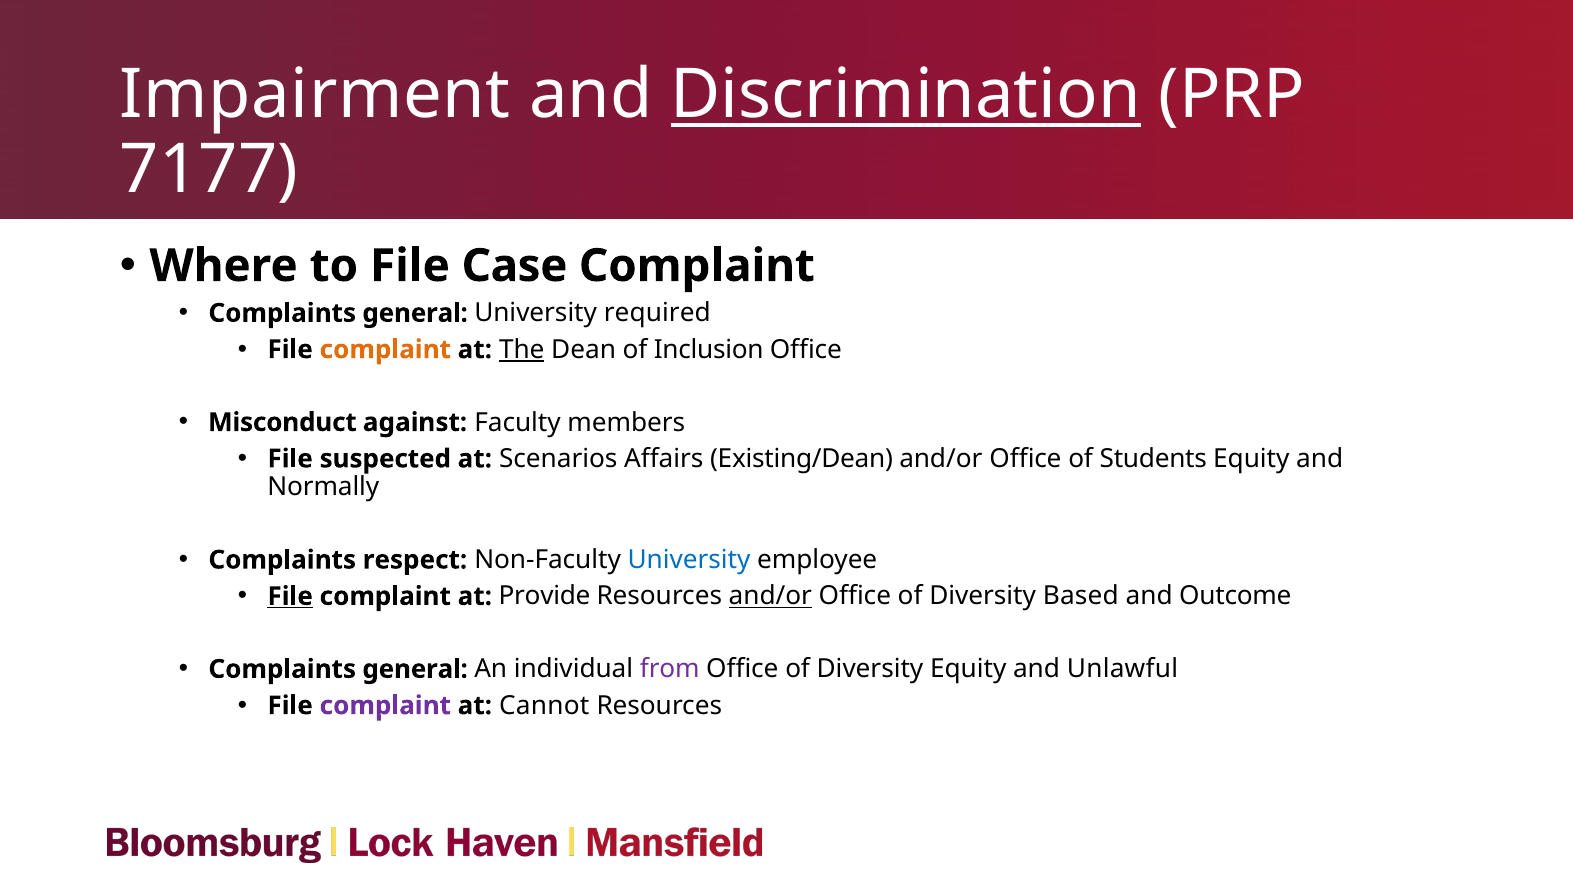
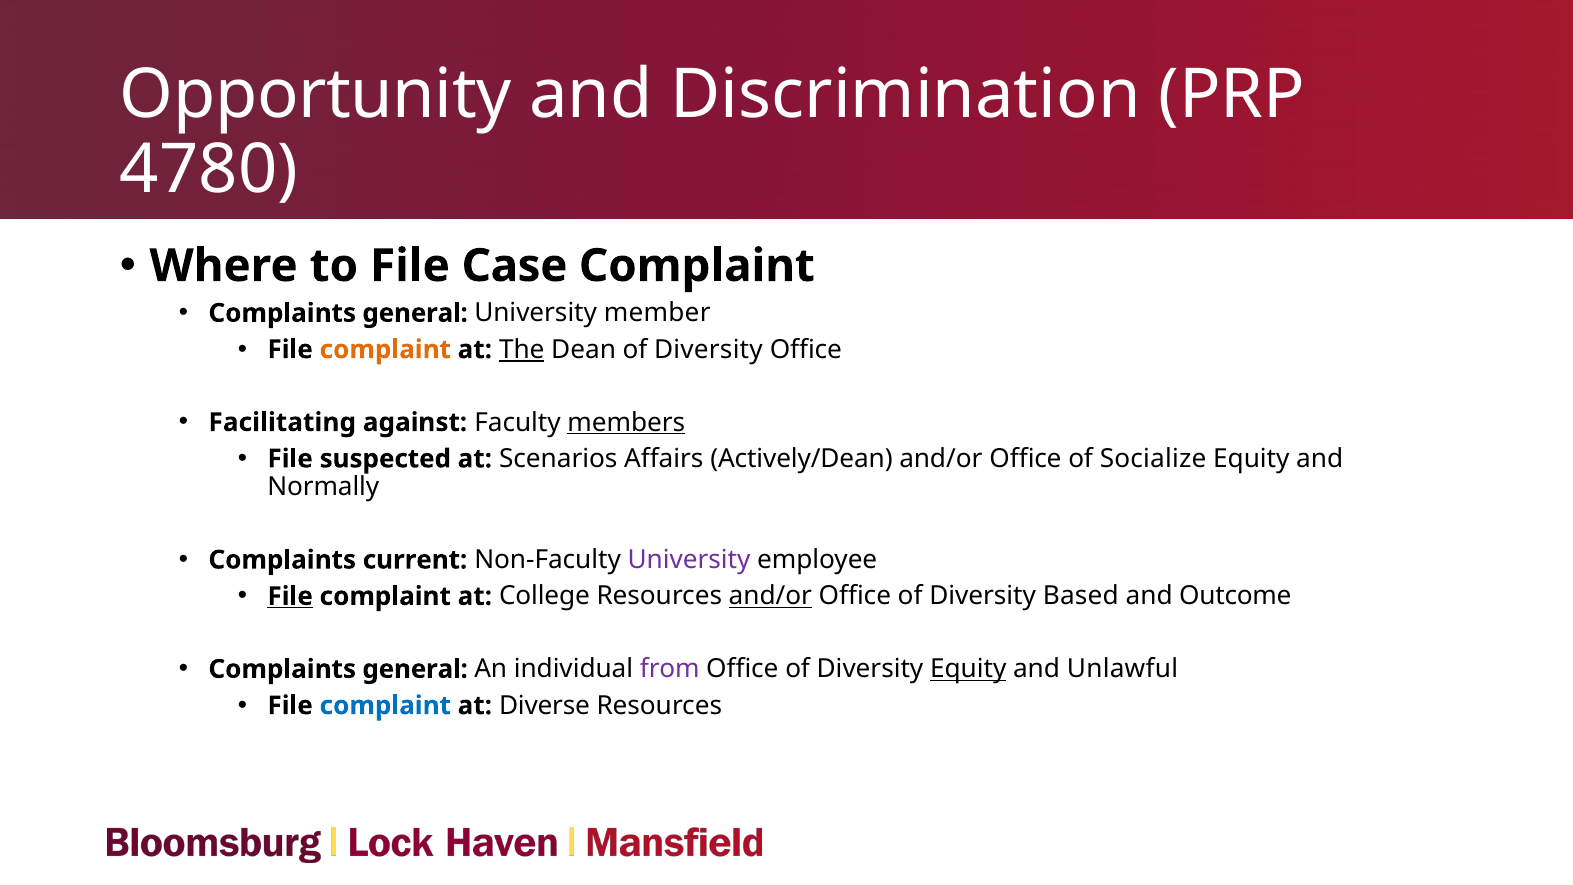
Impairment: Impairment -> Opportunity
Discrimination underline: present -> none
7177: 7177 -> 4780
required: required -> member
Dean of Inclusion: Inclusion -> Diversity
Misconduct: Misconduct -> Facilitating
members underline: none -> present
Existing/Dean: Existing/Dean -> Actively/Dean
Students: Students -> Socialize
respect: respect -> current
University at (689, 560) colour: blue -> purple
Provide: Provide -> College
Equity at (968, 669) underline: none -> present
complaint at (385, 705) colour: purple -> blue
Cannot: Cannot -> Diverse
